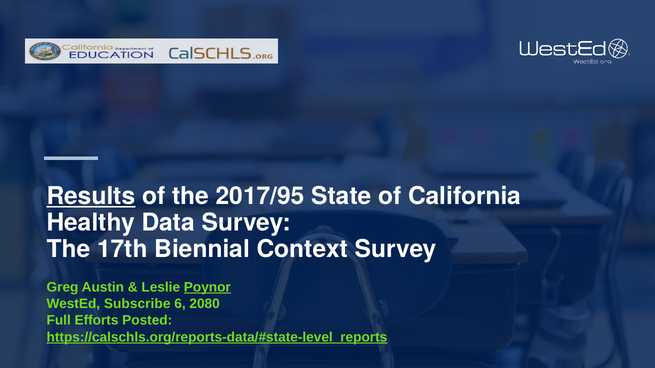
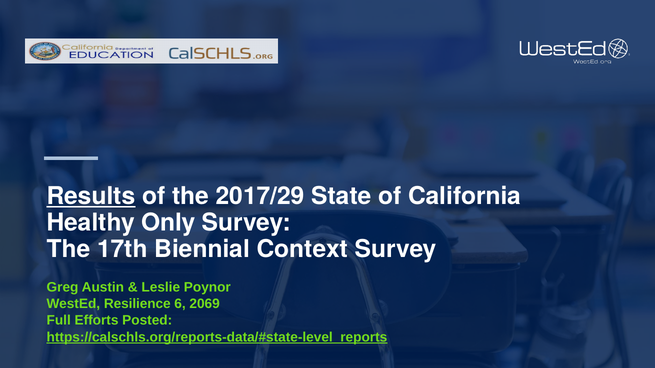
2017/95: 2017/95 -> 2017/29
Data: Data -> Only
Poynor underline: present -> none
Subscribe: Subscribe -> Resilience
2080: 2080 -> 2069
